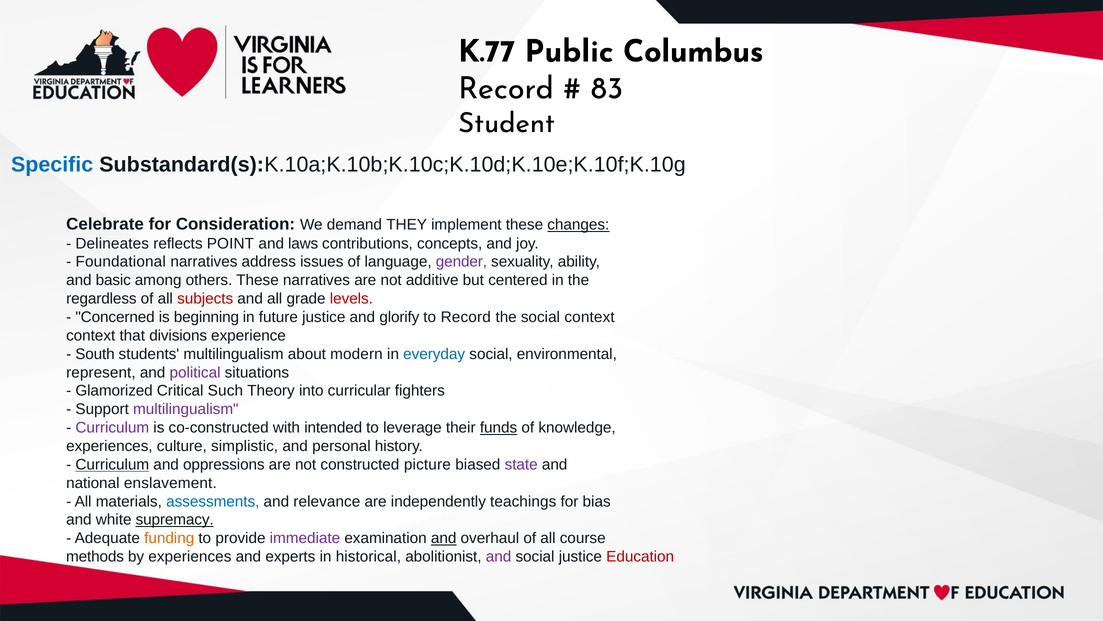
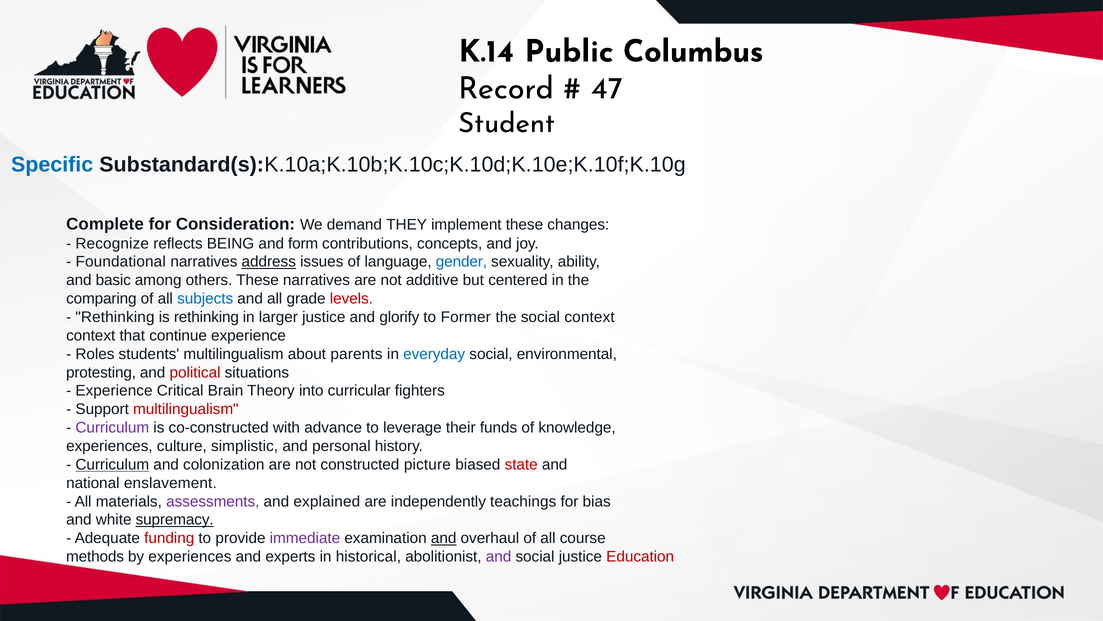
K.77: K.77 -> K.14
83: 83 -> 47
Celebrate: Celebrate -> Complete
changes underline: present -> none
Delineates: Delineates -> Recognize
POINT: POINT -> BEING
laws: laws -> form
address underline: none -> present
gender colour: purple -> blue
regardless: regardless -> comparing
subjects colour: red -> blue
Concerned at (115, 317): Concerned -> Rethinking
is beginning: beginning -> rethinking
future: future -> larger
to Record: Record -> Former
divisions: divisions -> continue
South: South -> Roles
modern: modern -> parents
represent: represent -> protesting
political colour: purple -> red
Glamorized at (114, 391): Glamorized -> Experience
Such: Such -> Brain
multilingualism at (186, 409) colour: purple -> red
intended: intended -> advance
funds underline: present -> none
oppressions: oppressions -> colonization
state colour: purple -> red
assessments colour: blue -> purple
relevance: relevance -> explained
funding colour: orange -> red
